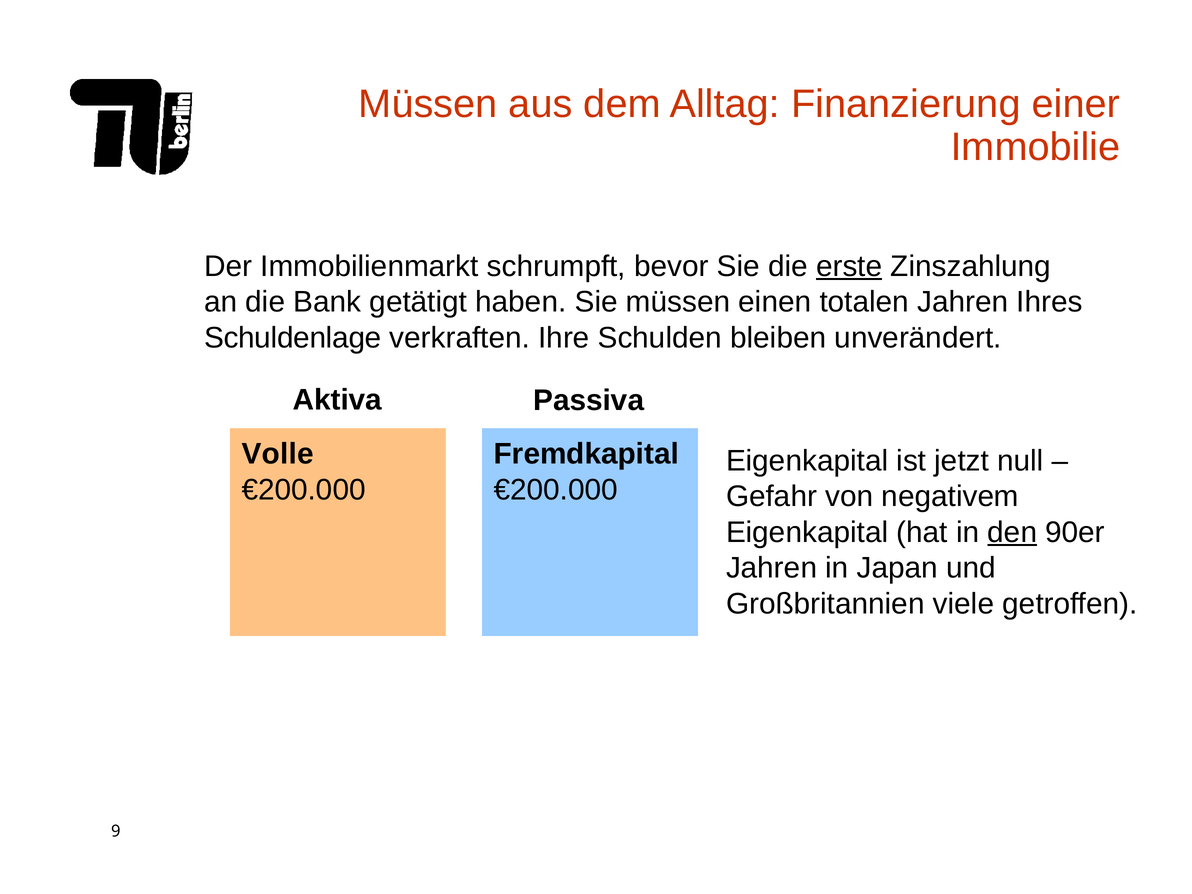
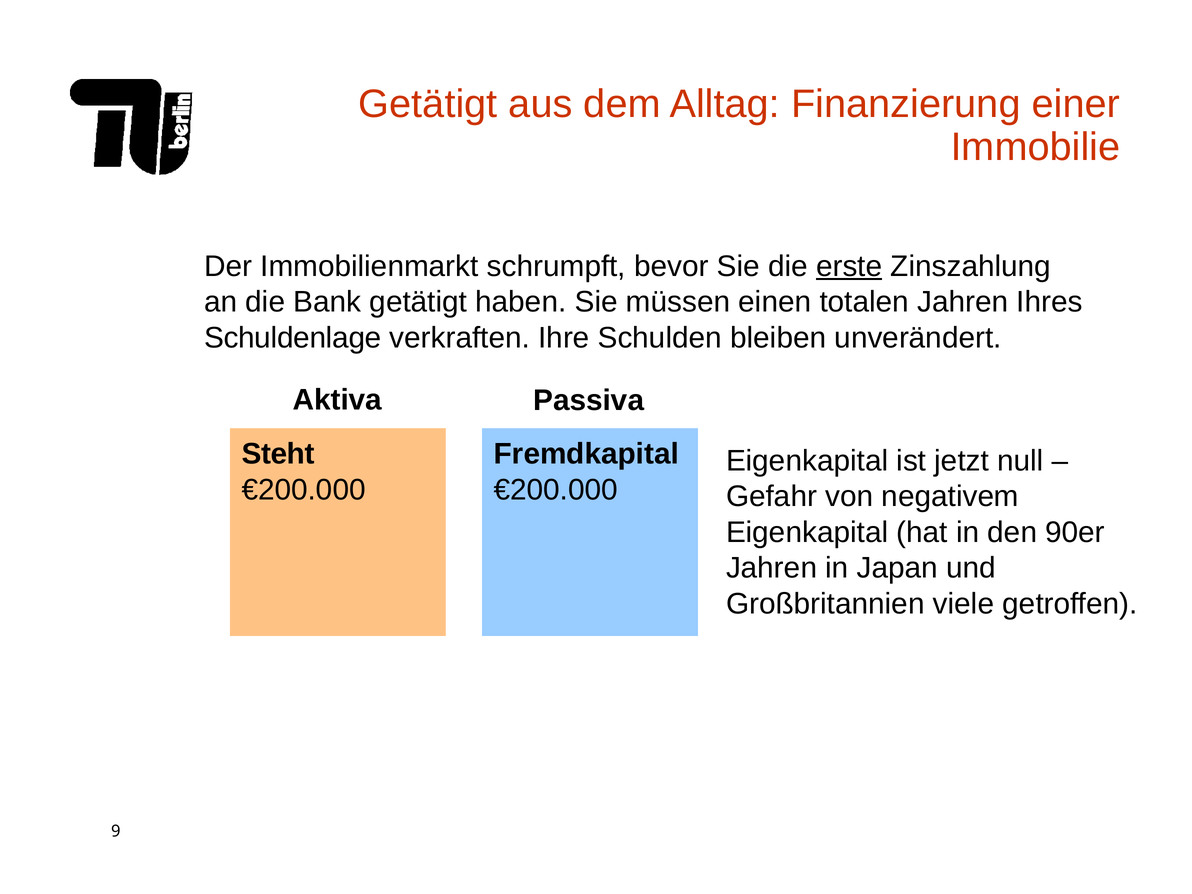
Müssen at (428, 104): Müssen -> Getätigt
Volle: Volle -> Steht
den underline: present -> none
